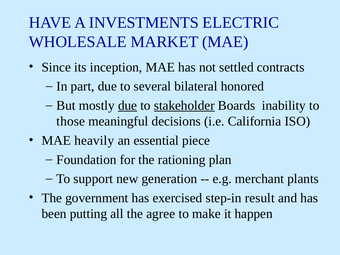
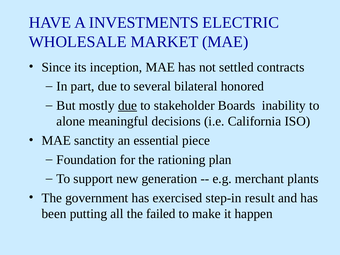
stakeholder underline: present -> none
those: those -> alone
heavily: heavily -> sanctity
agree: agree -> failed
